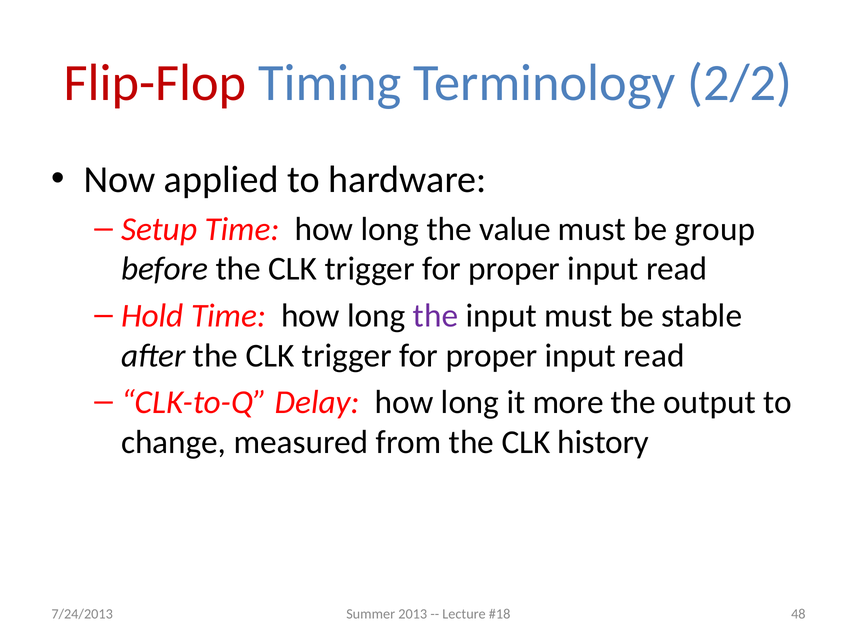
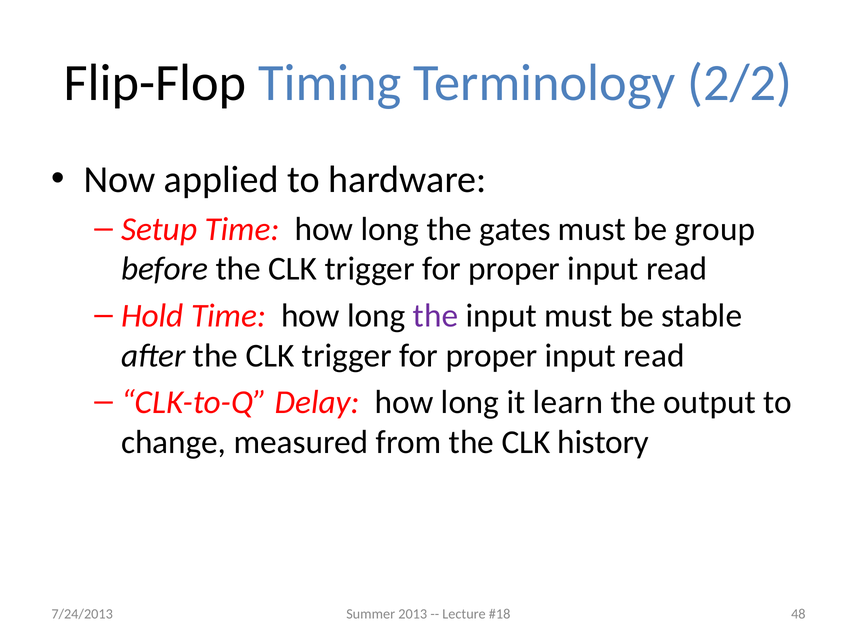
Flip-Flop colour: red -> black
value: value -> gates
more: more -> learn
